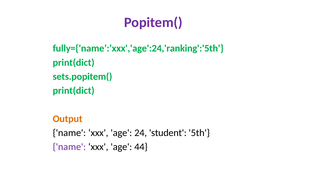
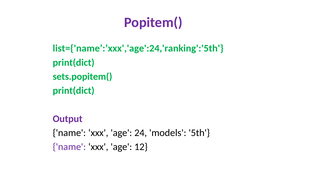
fully={'name’:’xxx','age':24,'ranking':'5th: fully={'name’:’xxx','age':24,'ranking':'5th -> list={'name’:’xxx','age':24,'ranking':'5th
Output colour: orange -> purple
student: student -> models
44: 44 -> 12
